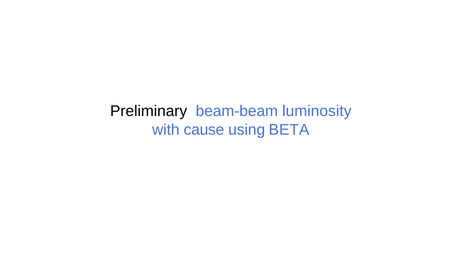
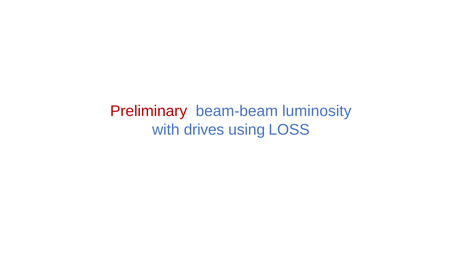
Preliminary colour: black -> red
cause: cause -> drives
BETA: BETA -> LOSS
